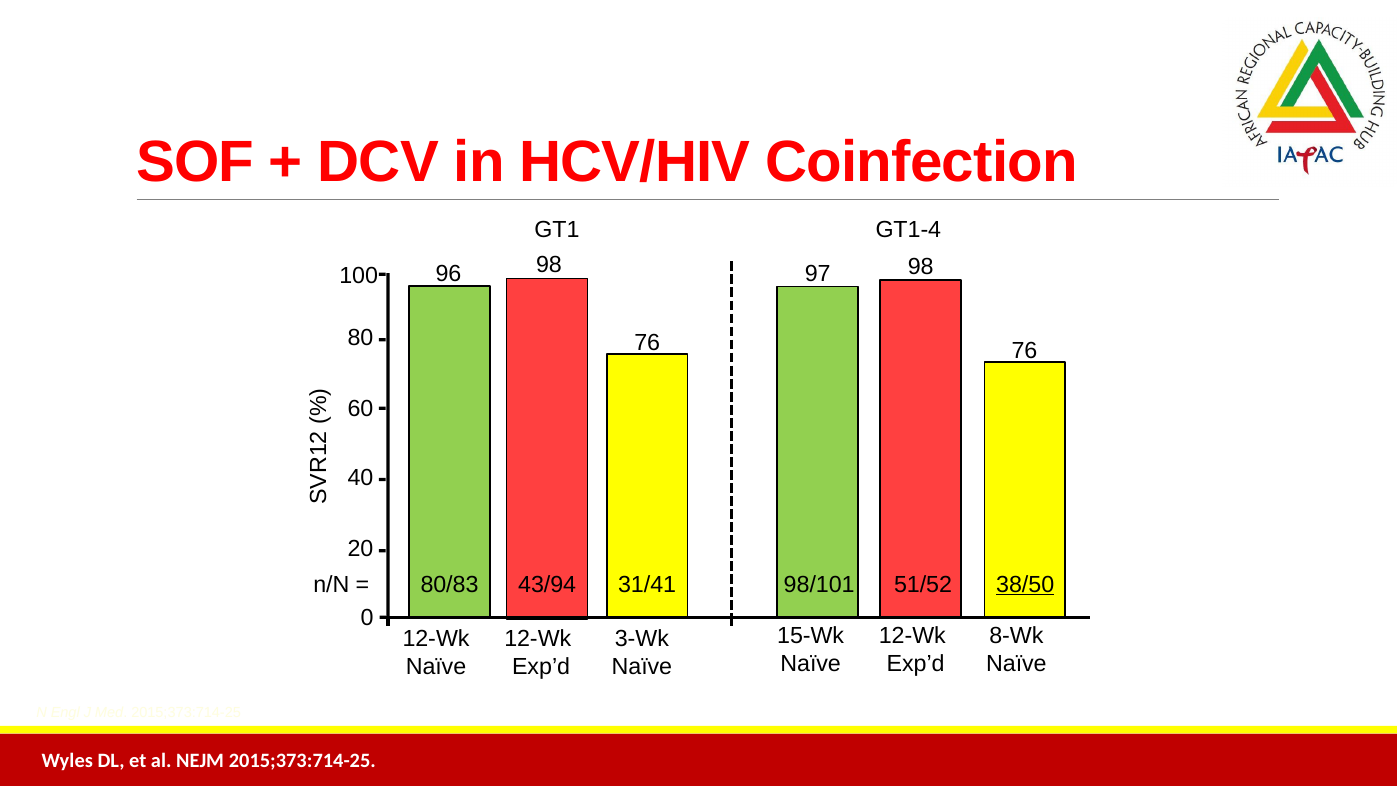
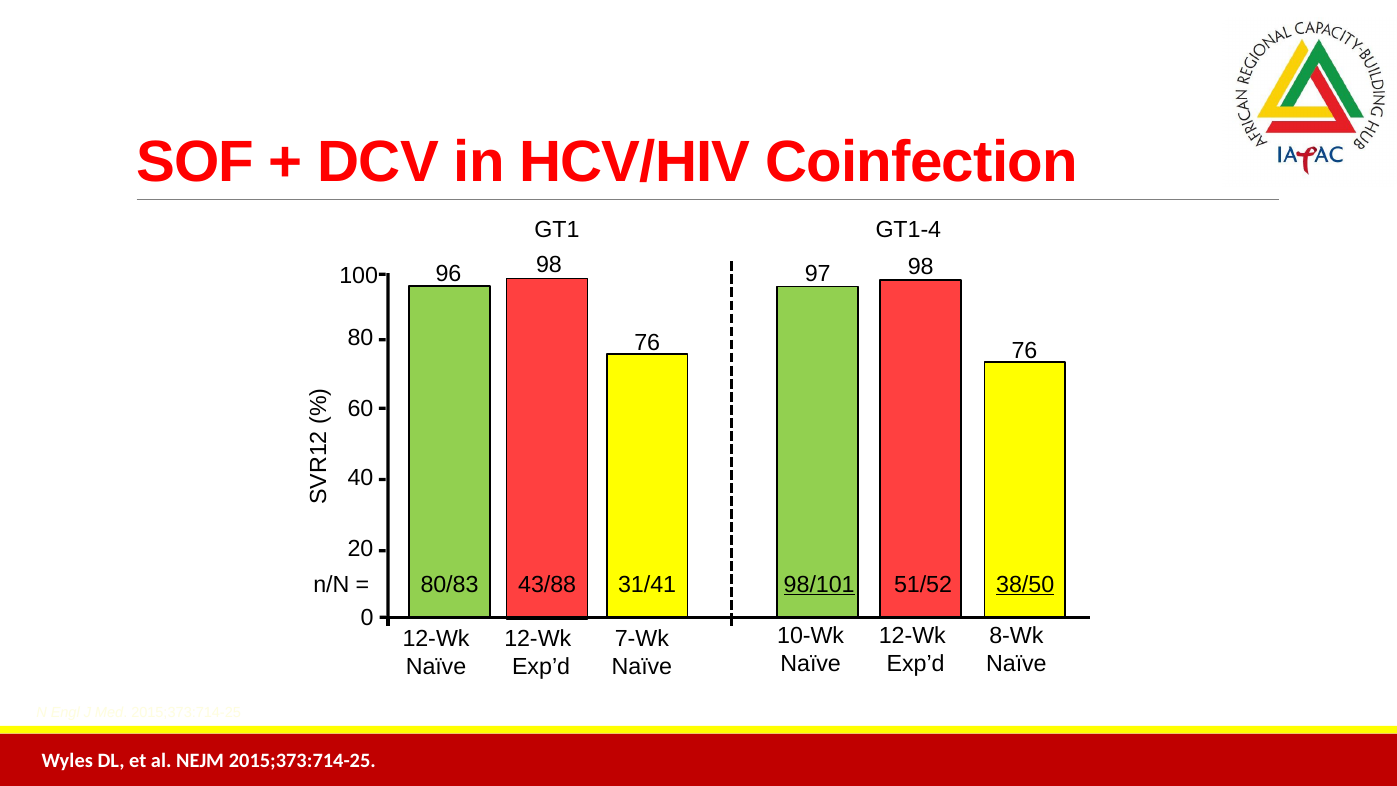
43/94: 43/94 -> 43/88
98/101 underline: none -> present
15-Wk: 15-Wk -> 10-Wk
3-Wk: 3-Wk -> 7-Wk
